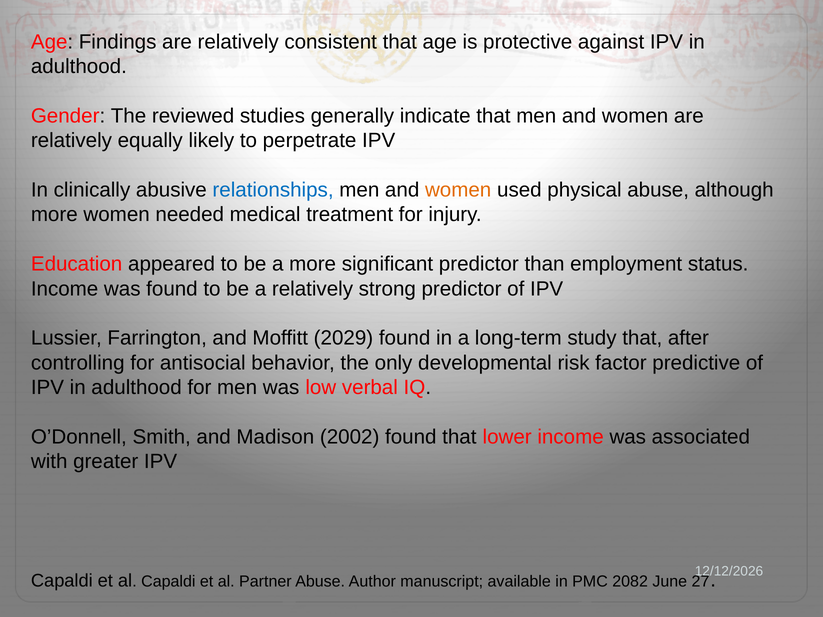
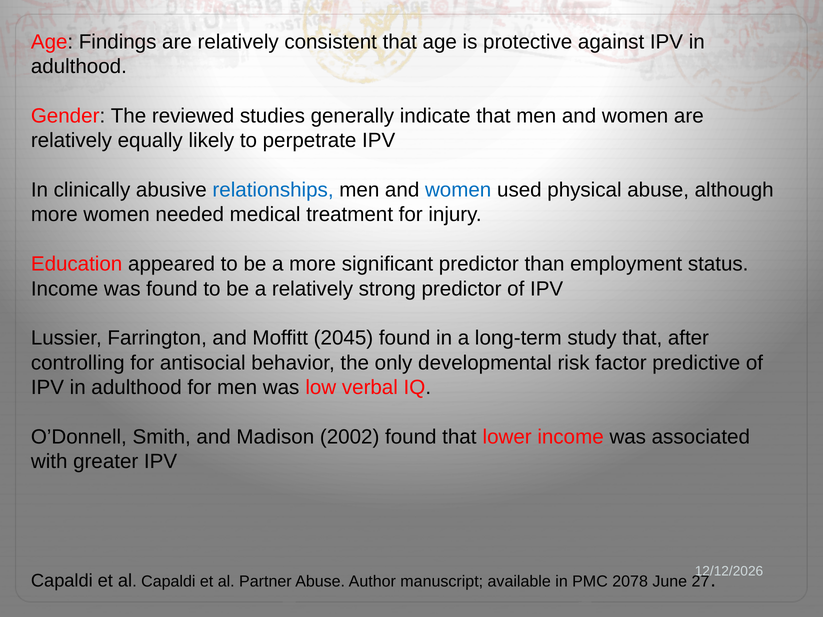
women at (458, 190) colour: orange -> blue
2029: 2029 -> 2045
2082: 2082 -> 2078
